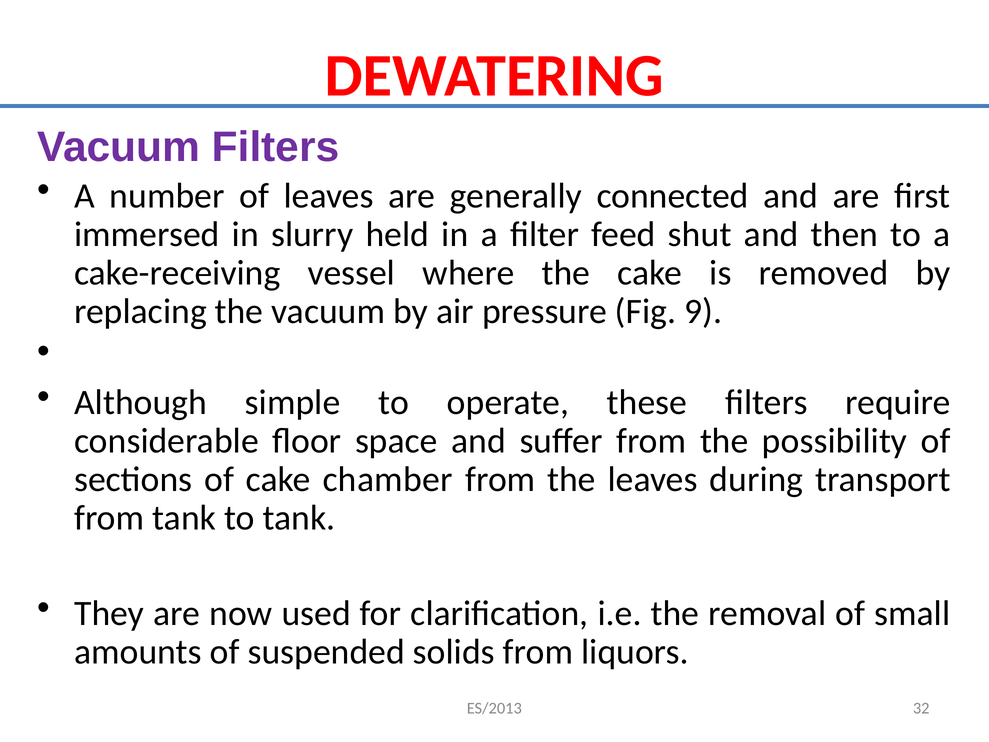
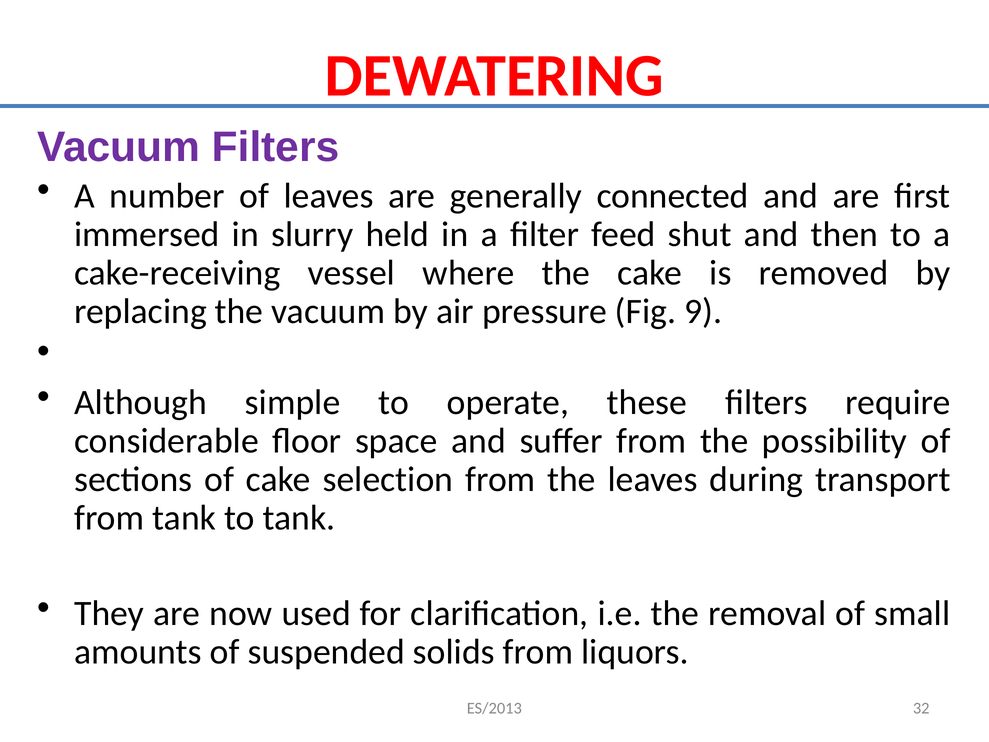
chamber: chamber -> selection
